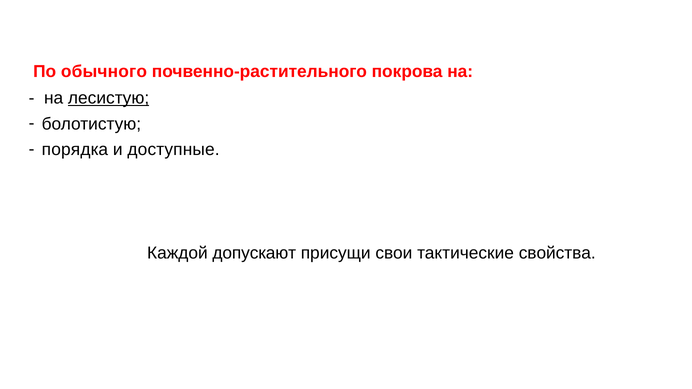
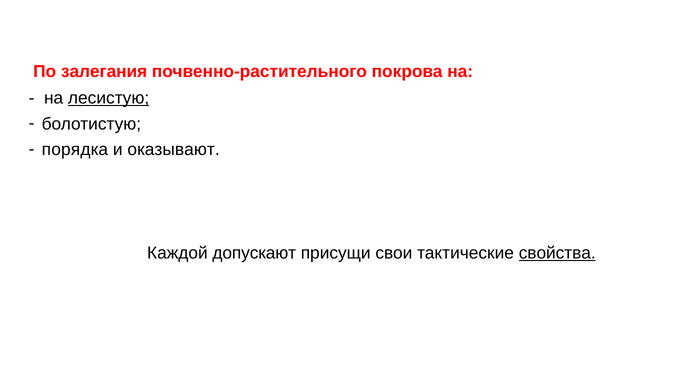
обычного: обычного -> залегания
доступные: доступные -> оказывают
свойства underline: none -> present
